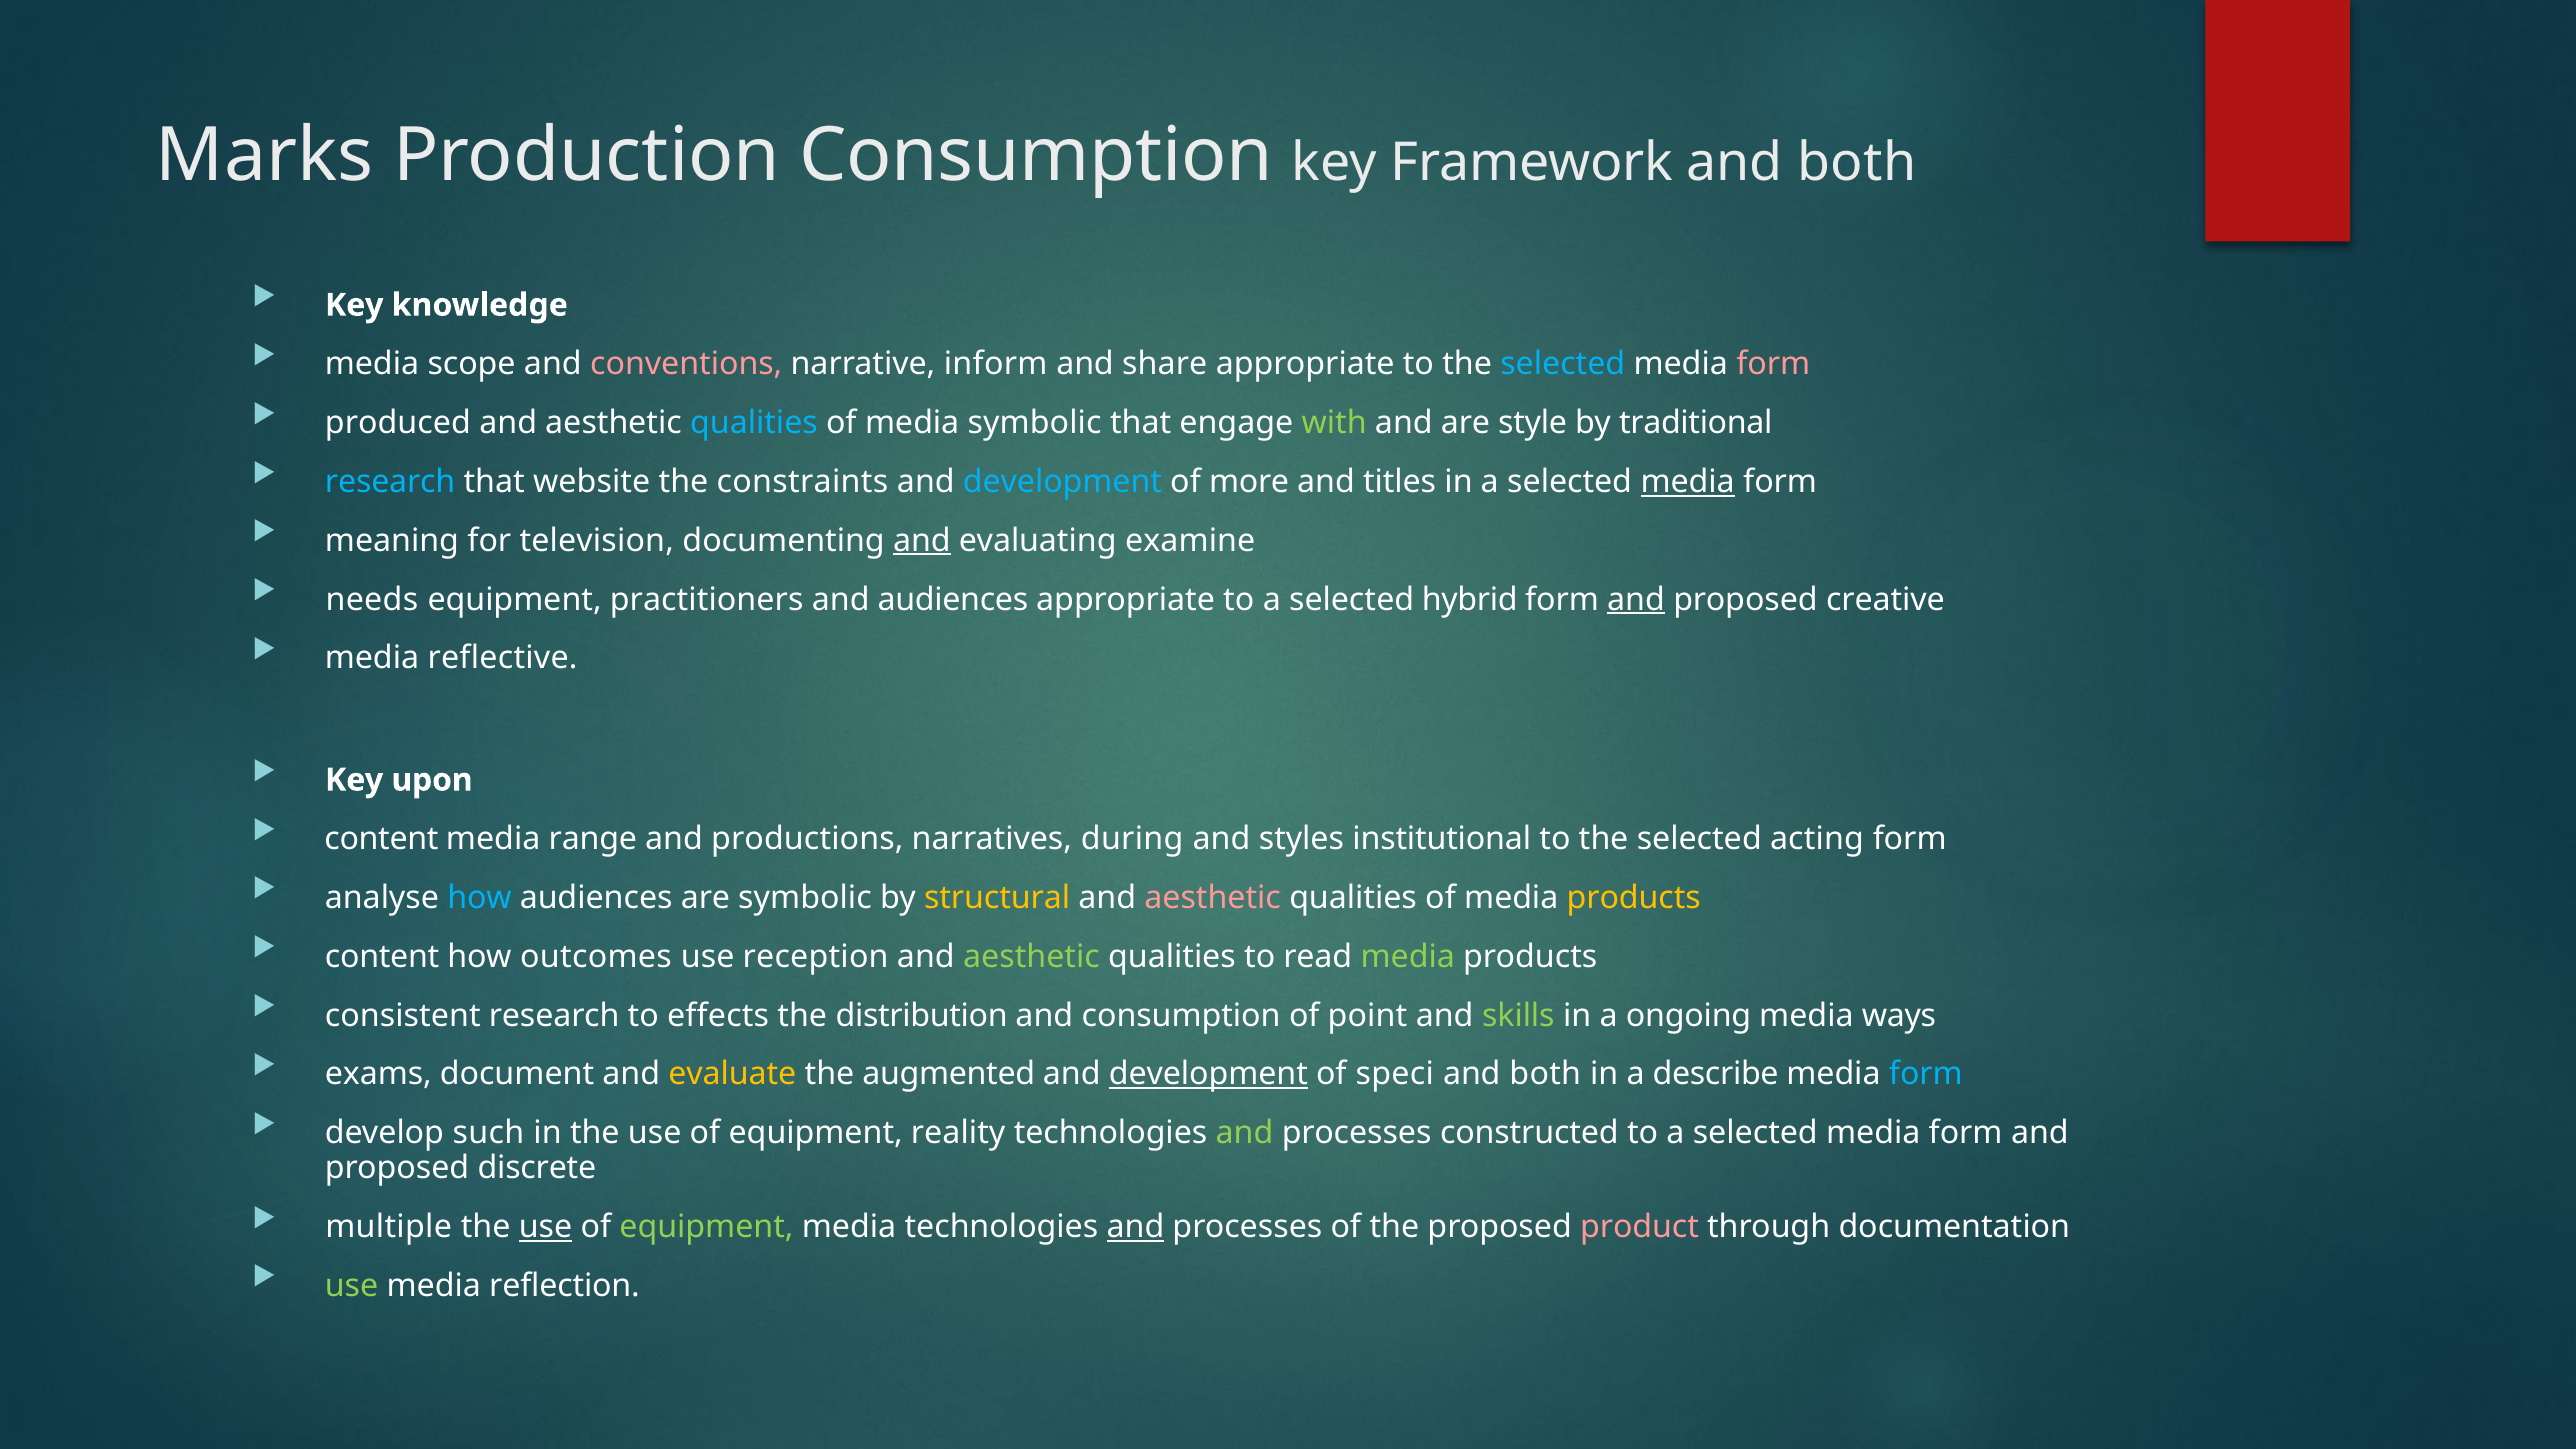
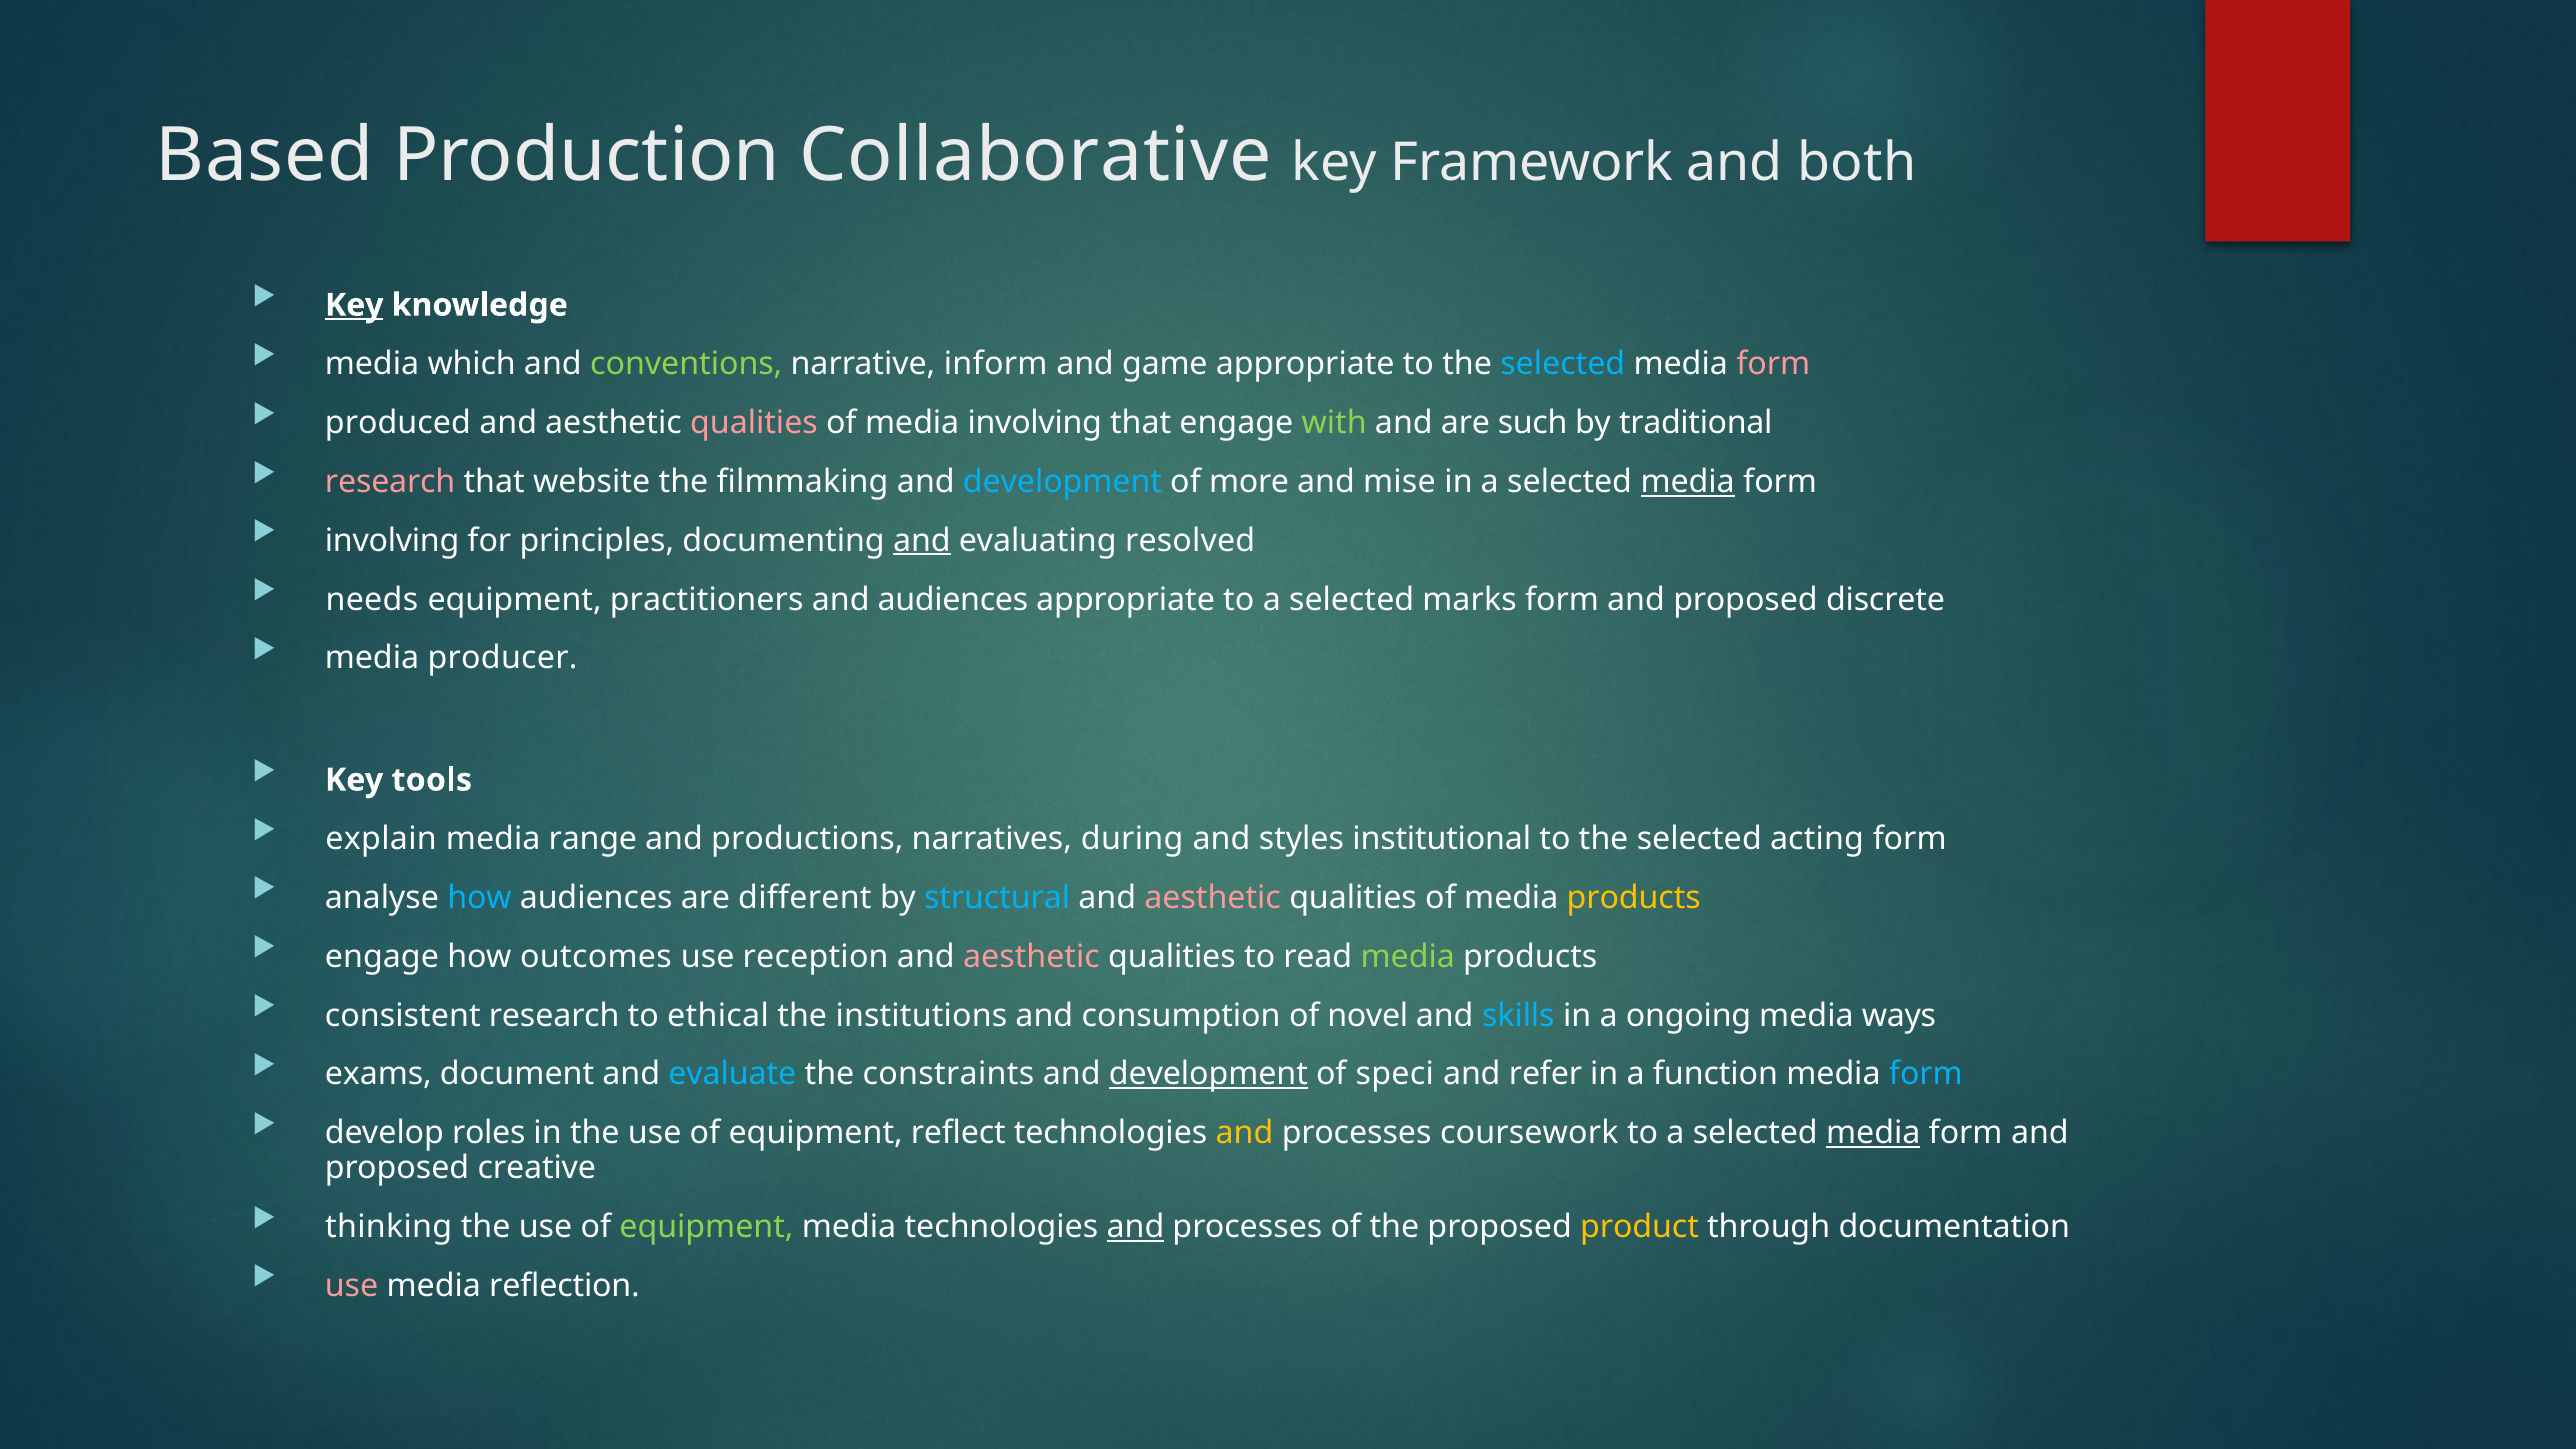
Marks: Marks -> Based
Production Consumption: Consumption -> Collaborative
Key at (354, 305) underline: none -> present
scope: scope -> which
conventions colour: pink -> light green
share: share -> game
qualities at (754, 423) colour: light blue -> pink
media symbolic: symbolic -> involving
style: style -> such
research at (390, 482) colour: light blue -> pink
constraints: constraints -> filmmaking
titles: titles -> mise
meaning at (392, 541): meaning -> involving
television: television -> principles
examine: examine -> resolved
hybrid: hybrid -> marks
and at (1636, 599) underline: present -> none
creative: creative -> discrete
reflective: reflective -> producer
upon: upon -> tools
content at (381, 839): content -> explain
are symbolic: symbolic -> different
structural colour: yellow -> light blue
content at (382, 957): content -> engage
aesthetic at (1031, 957) colour: light green -> pink
effects: effects -> ethical
distribution: distribution -> institutions
point: point -> novel
skills colour: light green -> light blue
evaluate colour: yellow -> light blue
augmented: augmented -> constraints
both at (1545, 1074): both -> refer
describe: describe -> function
such: such -> roles
reality: reality -> reflect
and at (1245, 1133) colour: light green -> yellow
constructed: constructed -> coursework
media at (1873, 1133) underline: none -> present
discrete: discrete -> creative
multiple: multiple -> thinking
use at (546, 1227) underline: present -> none
product colour: pink -> yellow
use at (352, 1286) colour: light green -> pink
